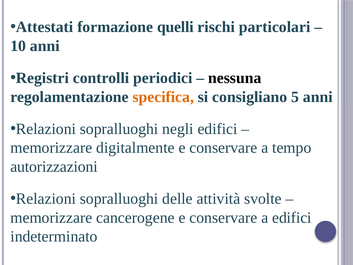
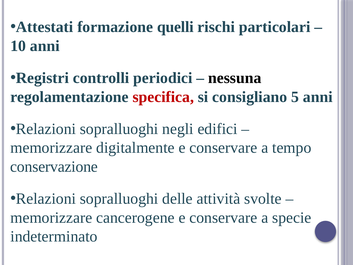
specifica colour: orange -> red
autorizzazioni: autorizzazioni -> conservazione
a edifici: edifici -> specie
